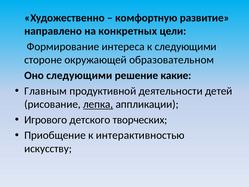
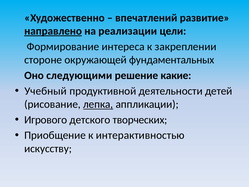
комфортную: комфортную -> впечатлений
направлено underline: none -> present
конкретных: конкретных -> реализации
к следующими: следующими -> закреплении
образовательном: образовательном -> фундаментальных
Главным: Главным -> Учебный
